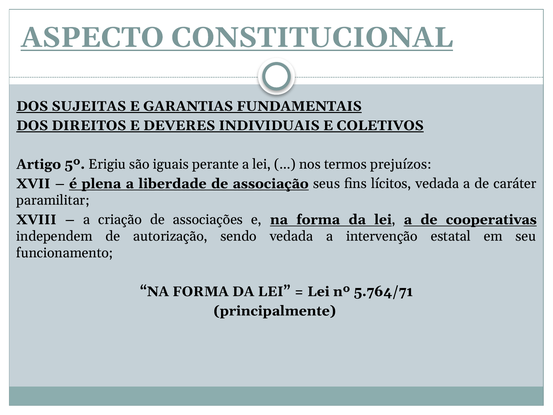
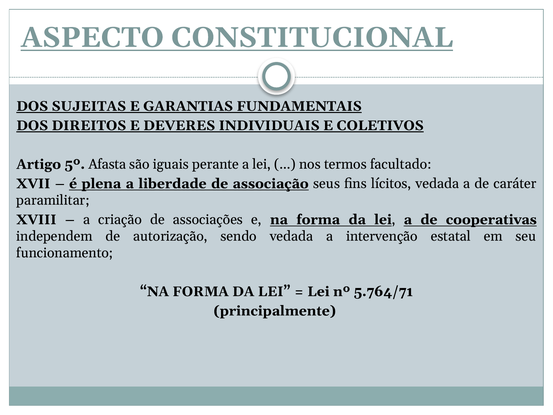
Erigiu: Erigiu -> Afasta
prejuízos: prejuízos -> facultado
